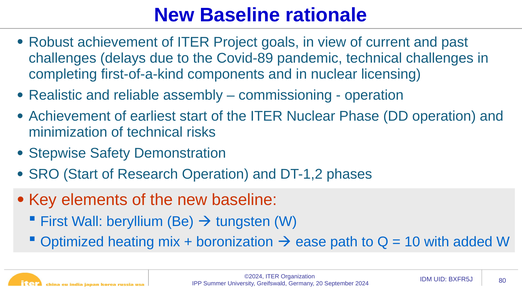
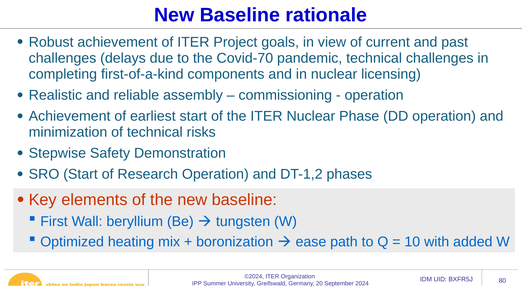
Covid-89: Covid-89 -> Covid-70
